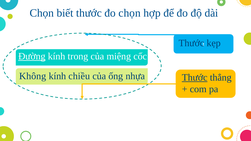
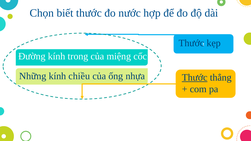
đo chọn: chọn -> nước
Đường underline: present -> none
Không: Không -> Những
